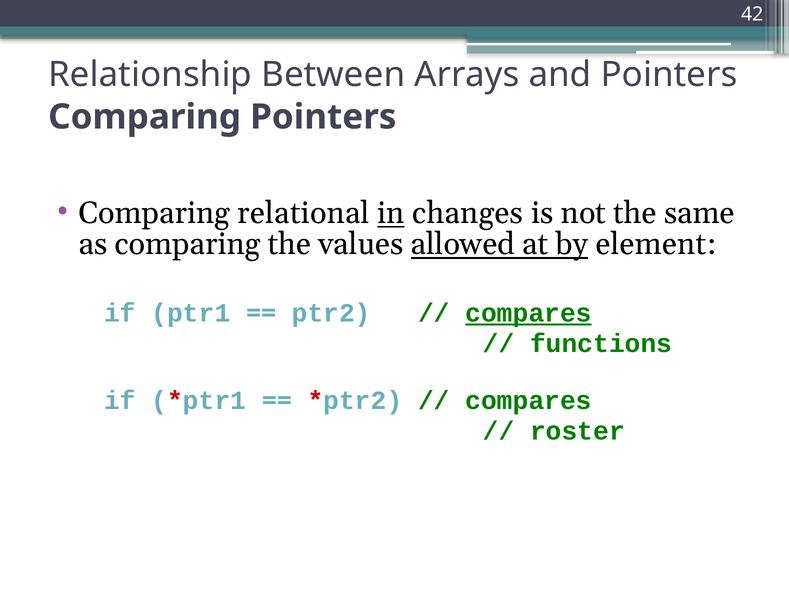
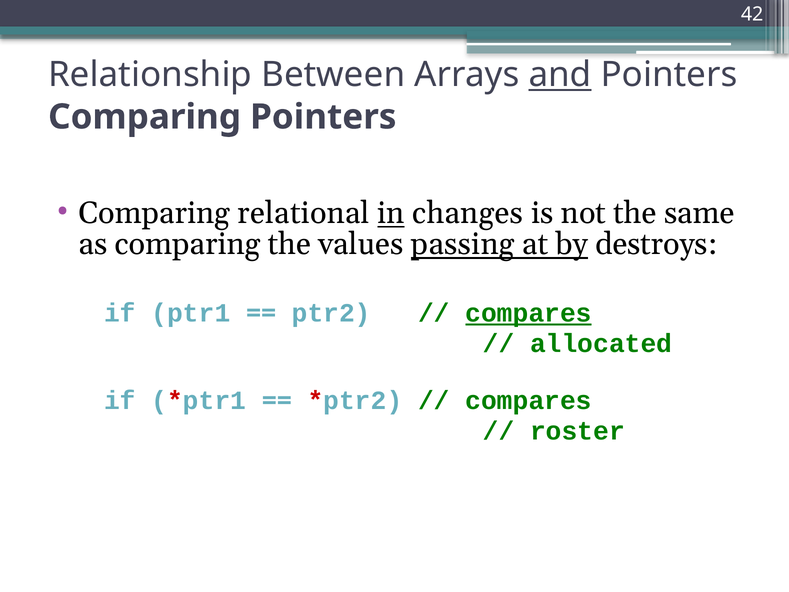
and underline: none -> present
allowed: allowed -> passing
element: element -> destroys
functions: functions -> allocated
